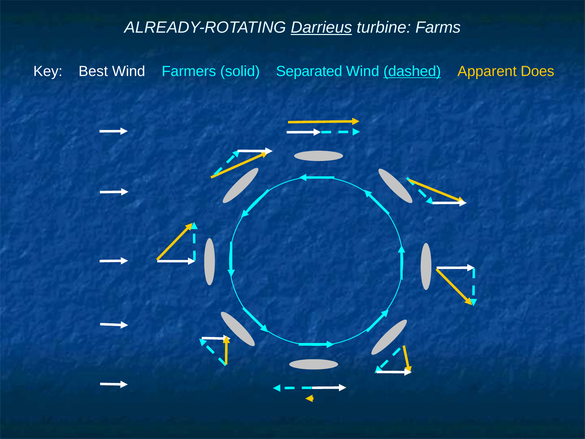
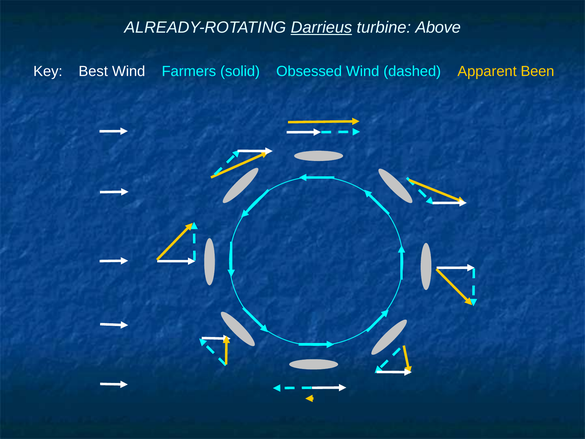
Farms: Farms -> Above
Separated: Separated -> Obsessed
dashed underline: present -> none
Does: Does -> Been
